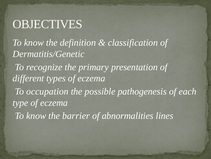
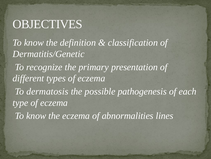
occupation: occupation -> dermatosis
the barrier: barrier -> eczema
